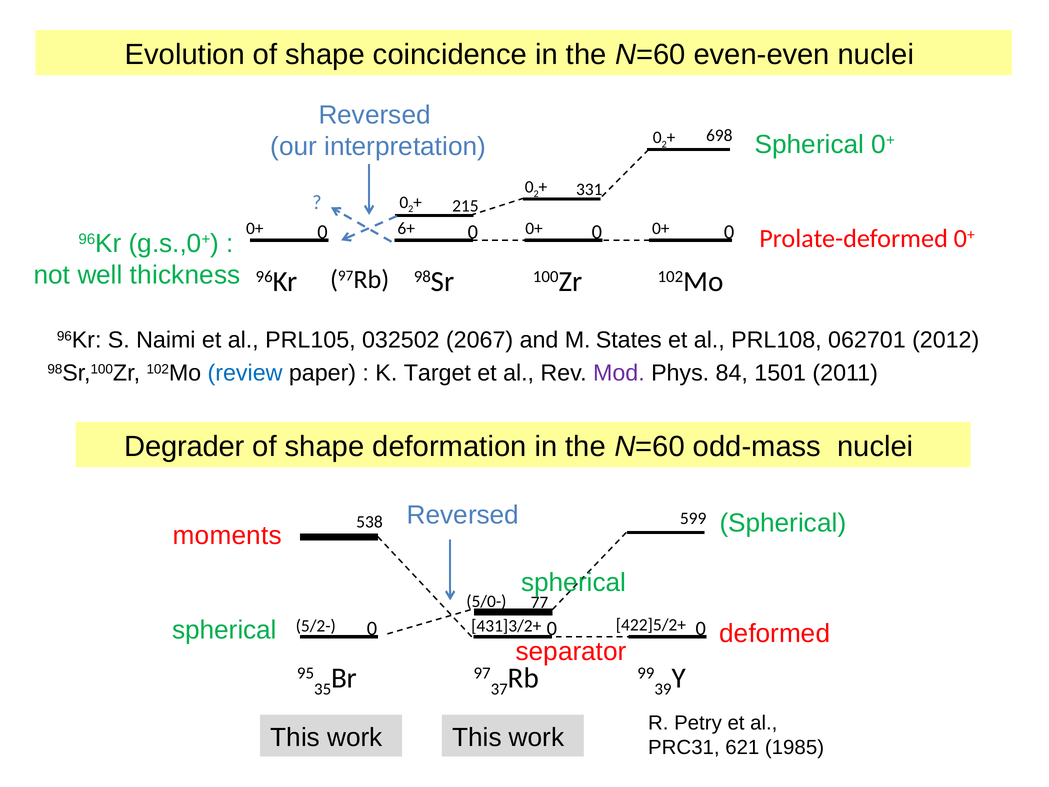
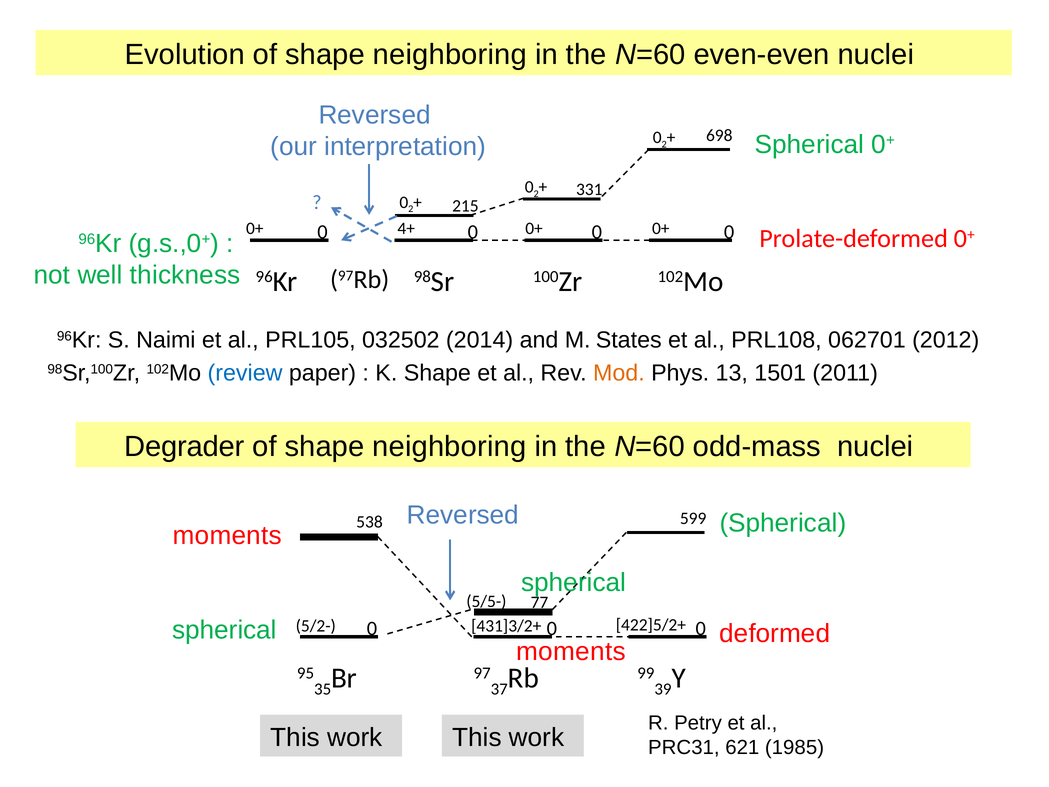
Evolution of shape coincidence: coincidence -> neighboring
6+: 6+ -> 4+
2067: 2067 -> 2014
K Target: Target -> Shape
Mod colour: purple -> orange
84: 84 -> 13
deformation at (449, 447): deformation -> neighboring
5/0-: 5/0- -> 5/5-
separator at (571, 652): separator -> moments
